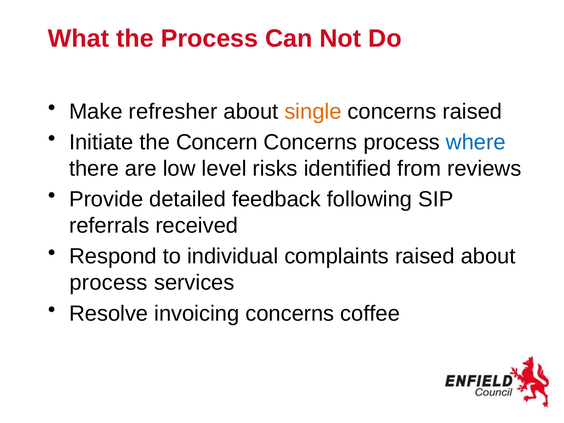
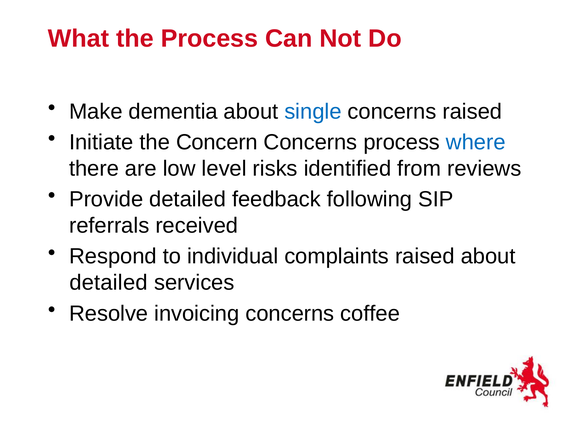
refresher: refresher -> dementia
single colour: orange -> blue
process at (109, 283): process -> detailed
